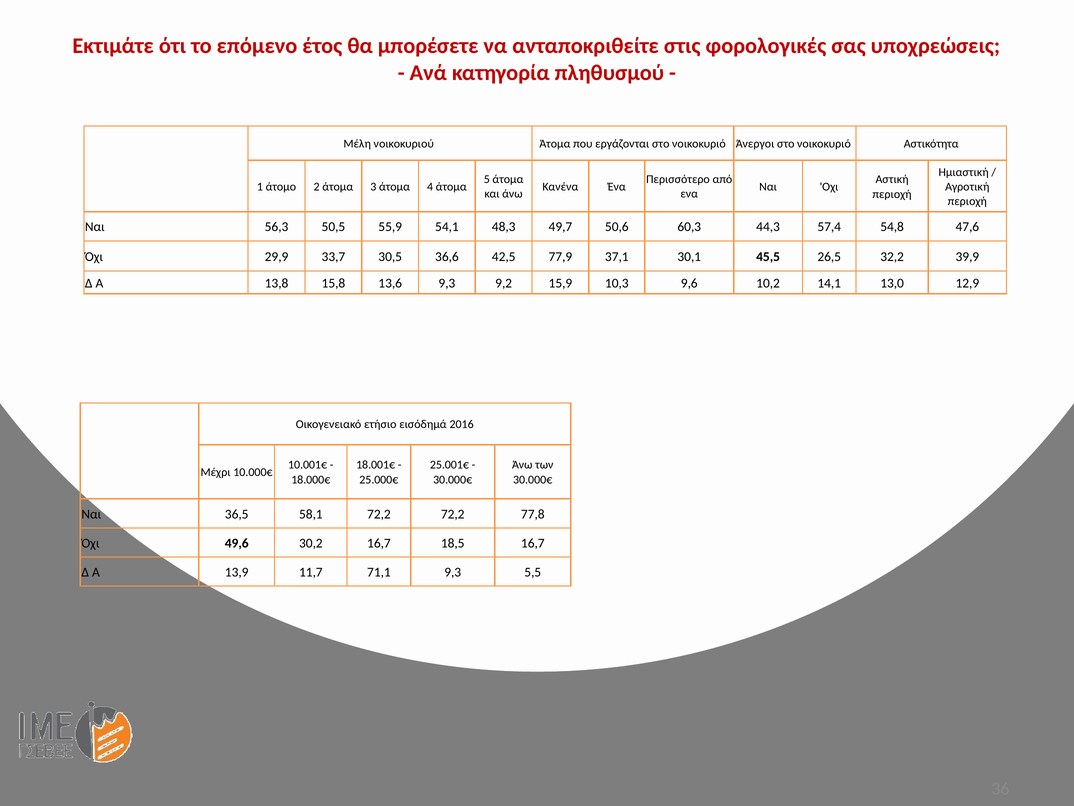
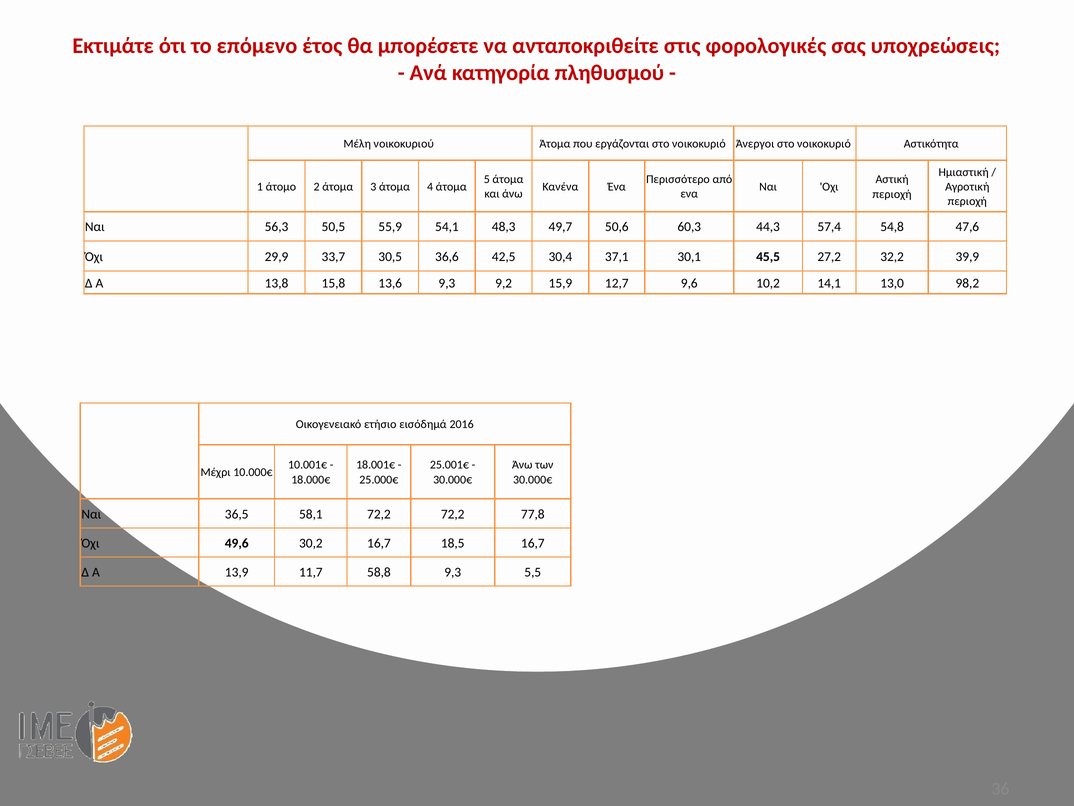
77,9: 77,9 -> 30,4
26,5: 26,5 -> 27,2
10,3: 10,3 -> 12,7
12,9: 12,9 -> 98,2
71,1: 71,1 -> 58,8
